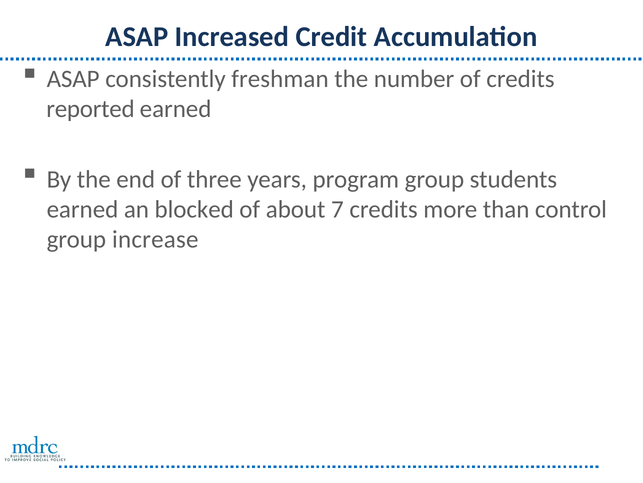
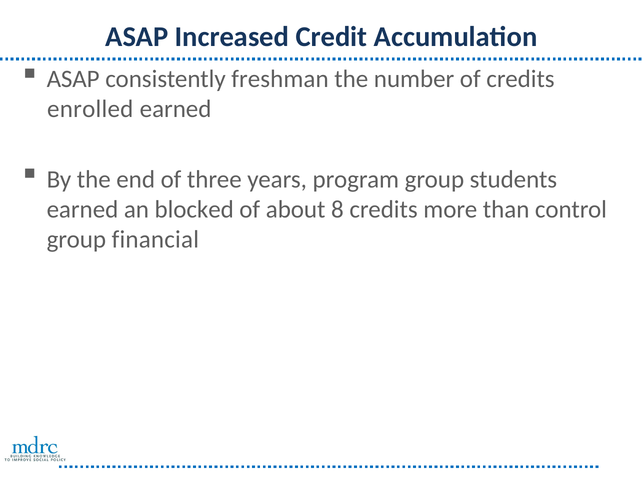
reported: reported -> enrolled
7: 7 -> 8
increase: increase -> financial
